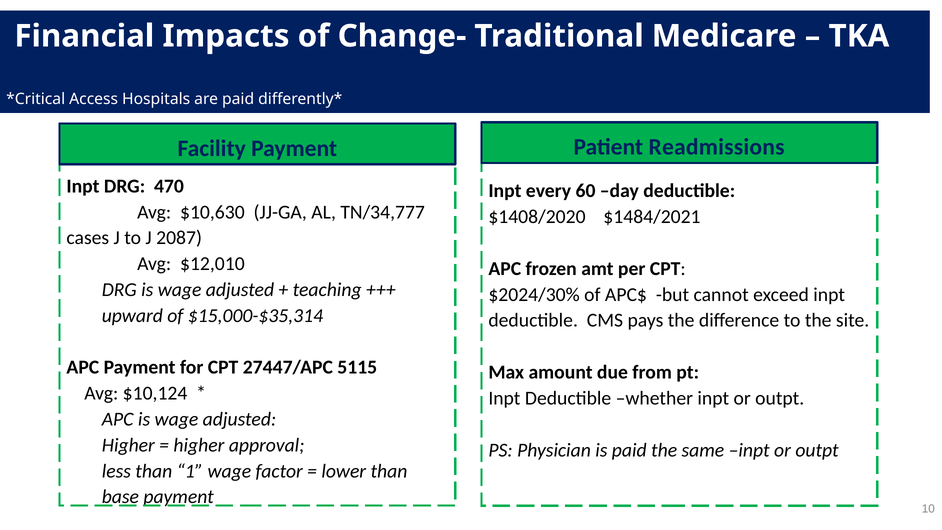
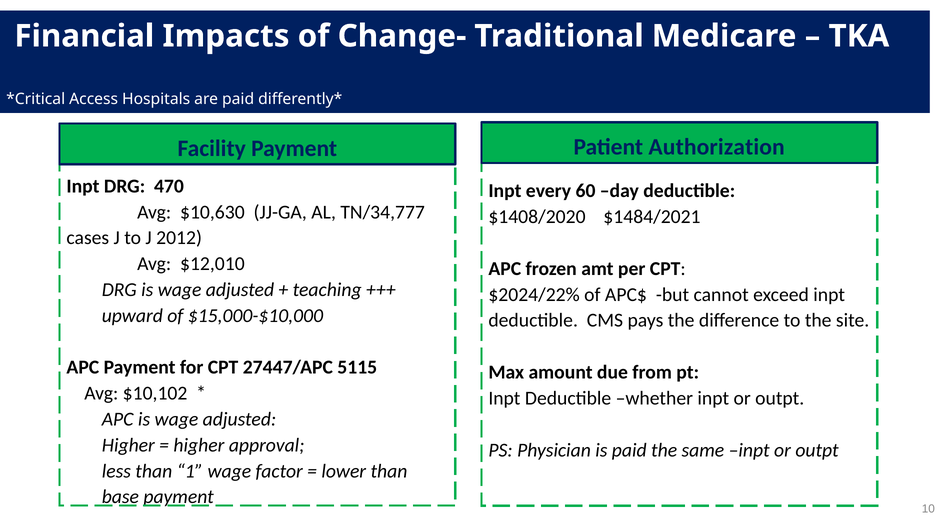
Readmissions: Readmissions -> Authorization
2087: 2087 -> 2012
$2024/30%: $2024/30% -> $2024/22%
$15,000-$35,314: $15,000-$35,314 -> $15,000-$10,000
$10,124: $10,124 -> $10,102
